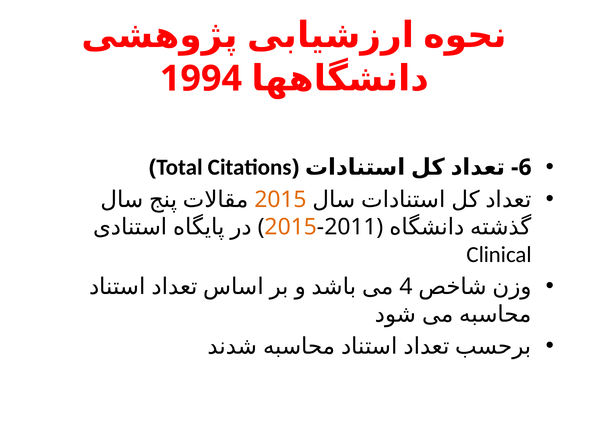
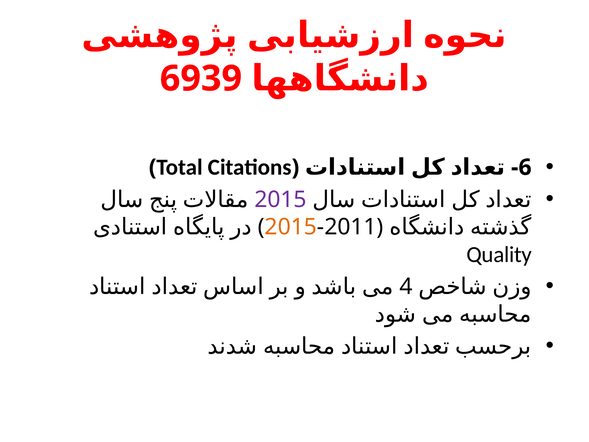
1994: 1994 -> 6939
2015 at (280, 199) colour: orange -> purple
Clinical: Clinical -> Quality
